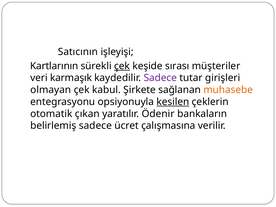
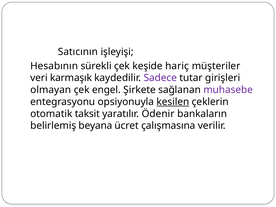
Kartlarının: Kartlarının -> Hesabının
çek at (122, 66) underline: present -> none
sırası: sırası -> hariç
kabul: kabul -> engel
muhasebe colour: orange -> purple
çıkan: çıkan -> taksit
belirlemiş sadece: sadece -> beyana
